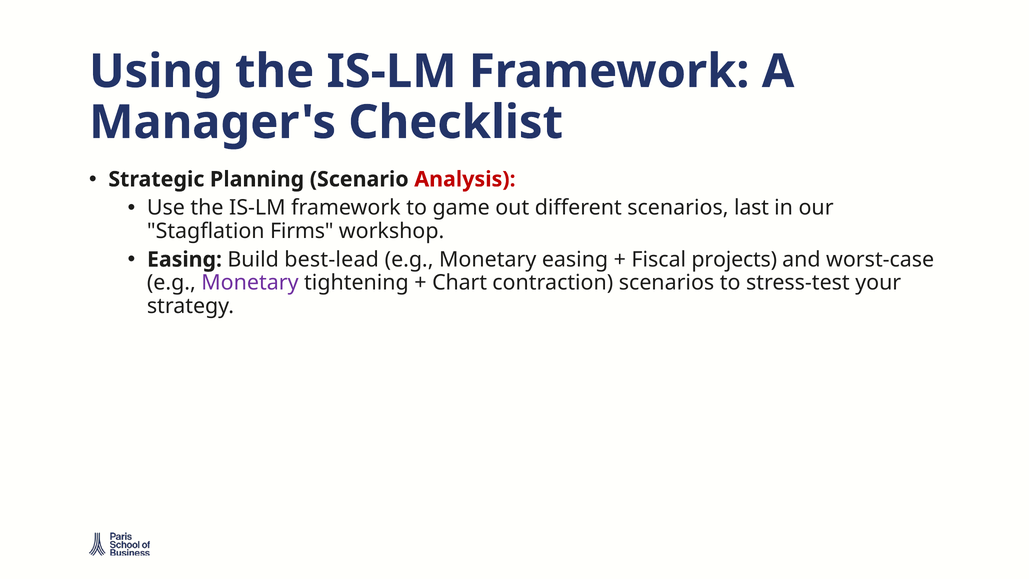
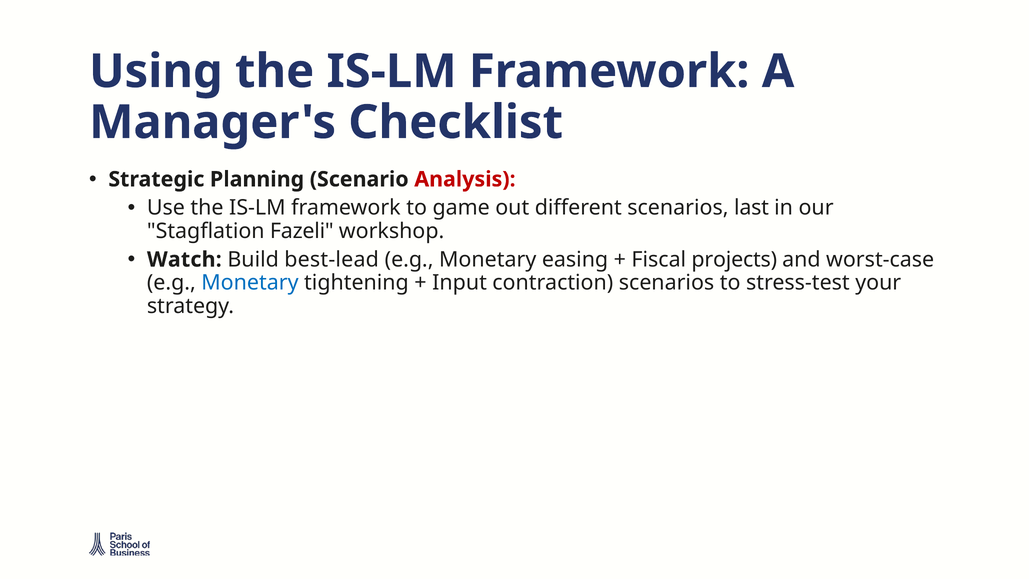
Firms: Firms -> Fazeli
Easing at (184, 259): Easing -> Watch
Monetary at (250, 283) colour: purple -> blue
Chart: Chart -> Input
